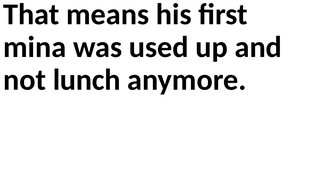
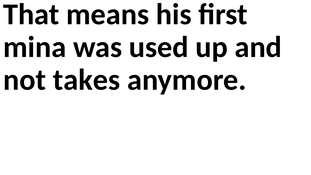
lunch: lunch -> takes
